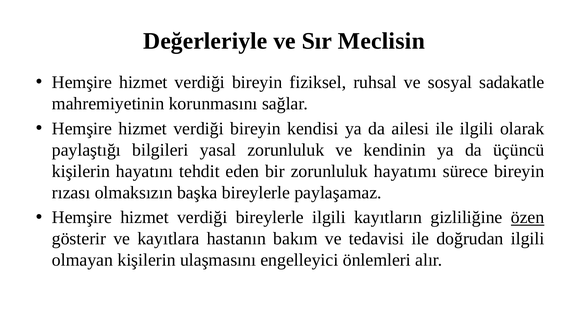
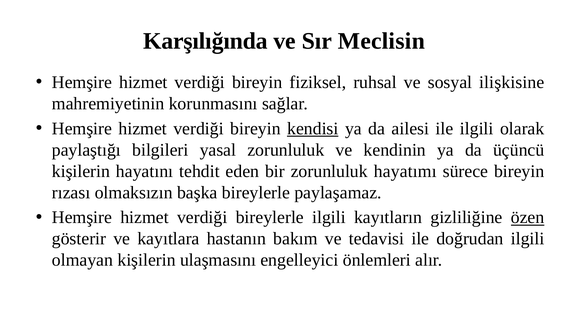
Değerleriyle: Değerleriyle -> Karşılığında
sadakatle: sadakatle -> ilişkisine
kendisi underline: none -> present
